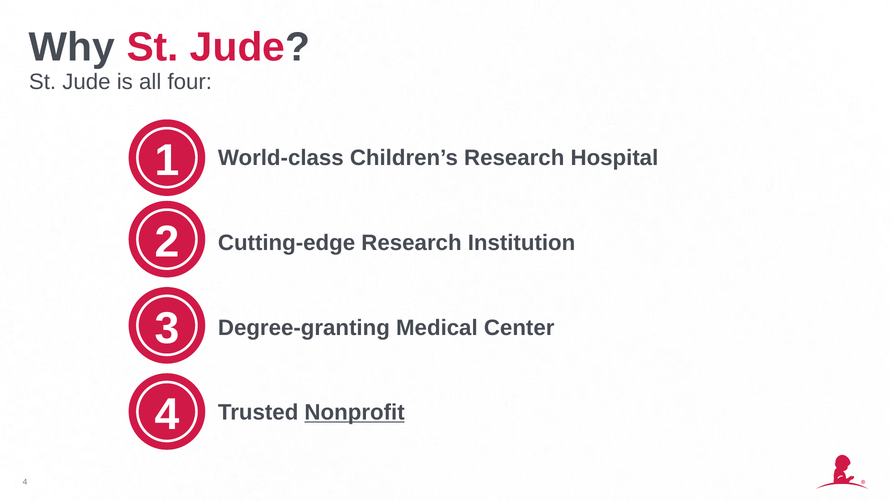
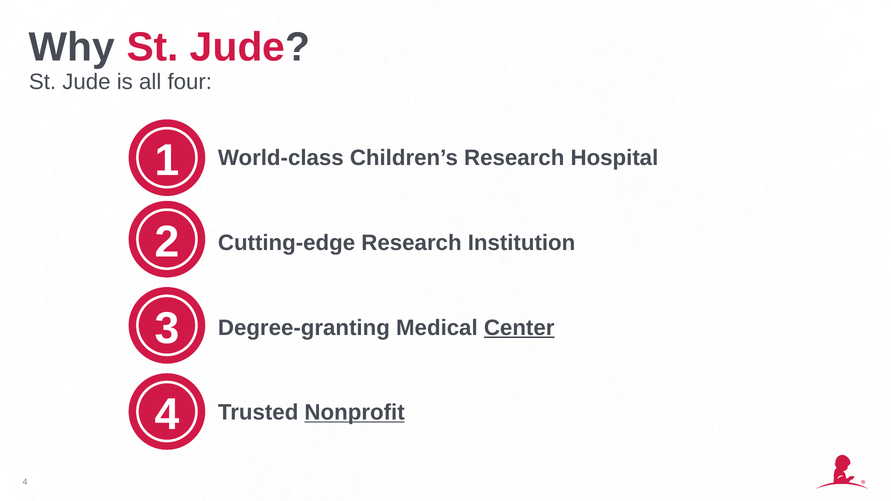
Center underline: none -> present
